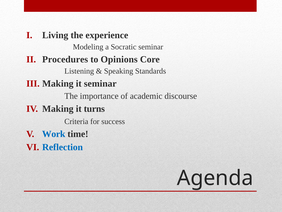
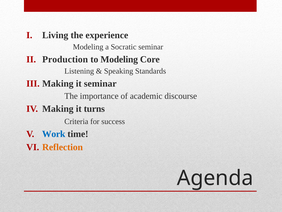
Procedures: Procedures -> Production
to Opinions: Opinions -> Modeling
Reflection colour: blue -> orange
